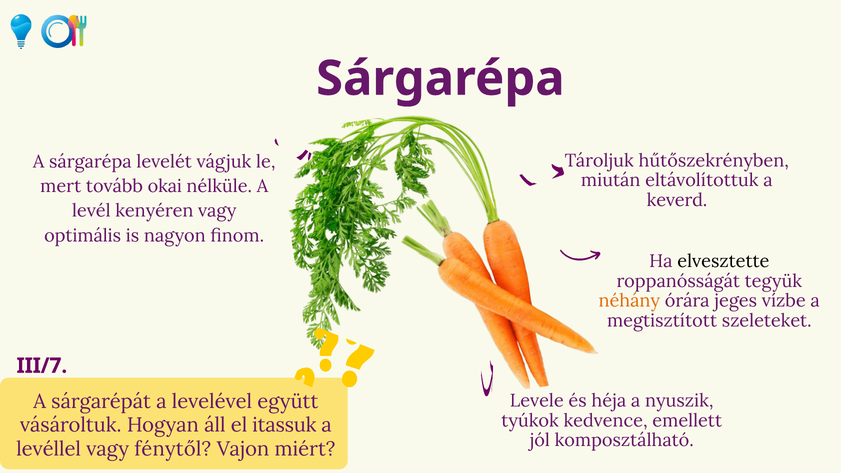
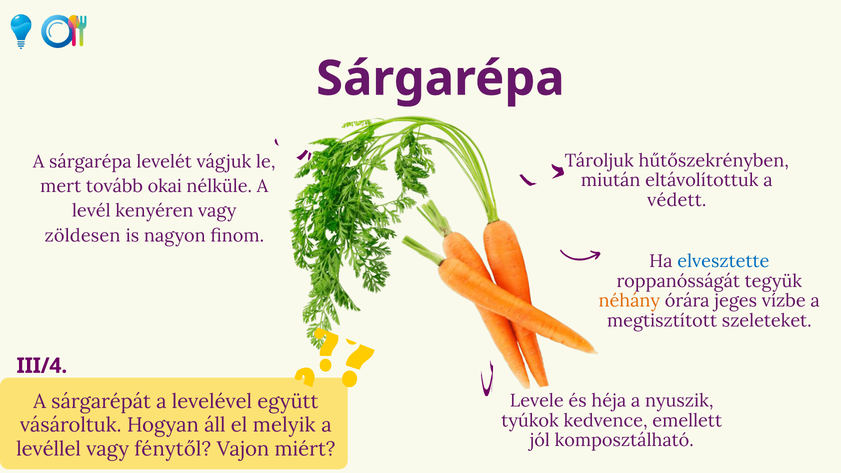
keverd: keverd -> védett
optimális: optimális -> zöldesen
elvesztette colour: black -> blue
III/7: III/7 -> III/4
itassuk: itassuk -> melyik
